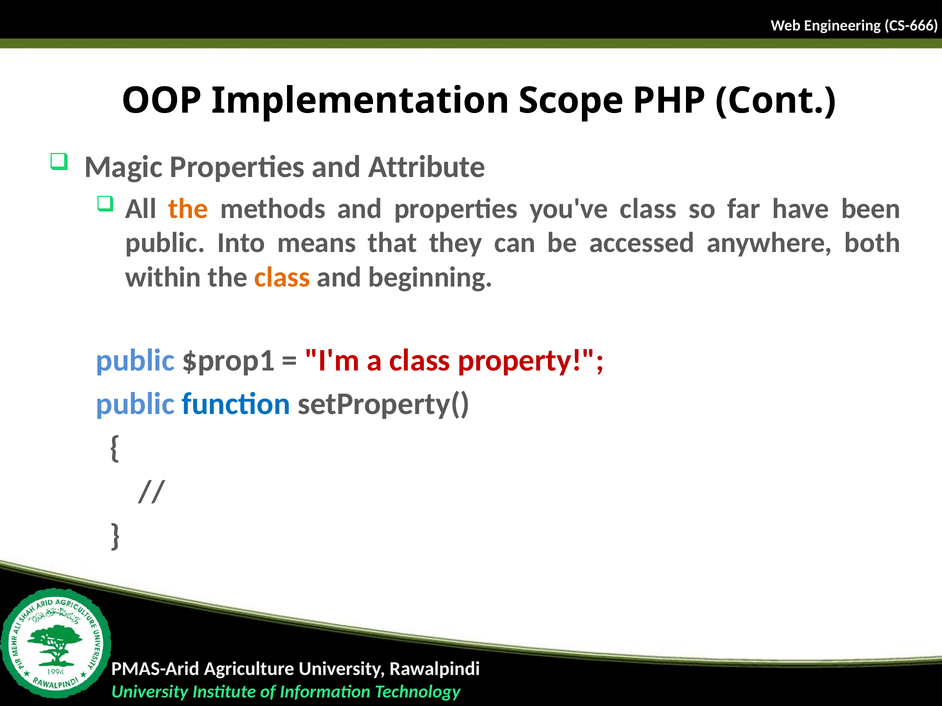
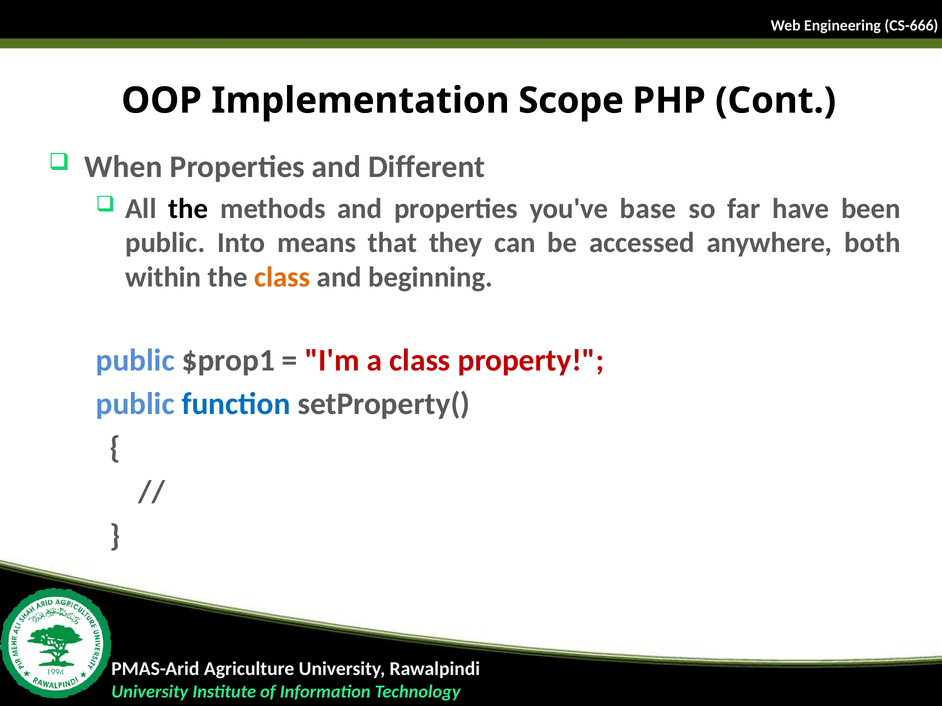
Magic: Magic -> When
Attribute: Attribute -> Different
the at (188, 209) colour: orange -> black
you've class: class -> base
